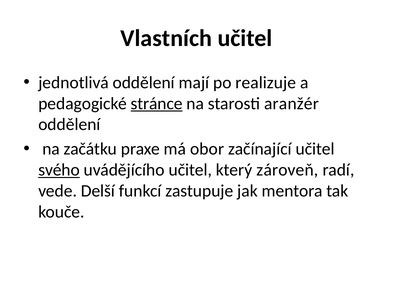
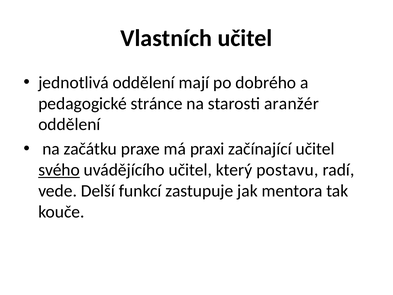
realizuje: realizuje -> dobrého
stránce underline: present -> none
obor: obor -> praxi
zároveň: zároveň -> postavu
